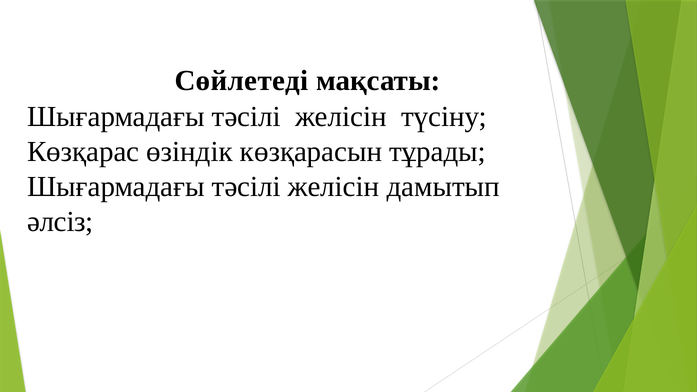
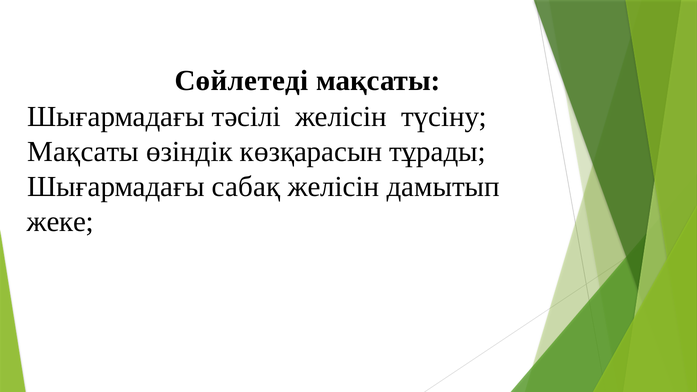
Көзқарас at (83, 152): Көзқарас -> Мақсаты
тәсілі at (246, 187): тәсілі -> сабақ
әлсіз: әлсіз -> жеке
